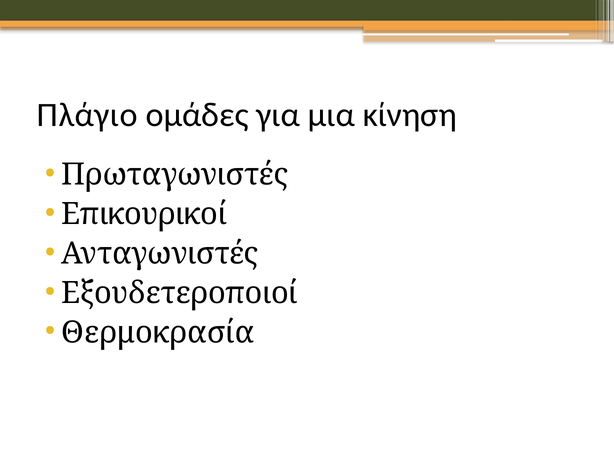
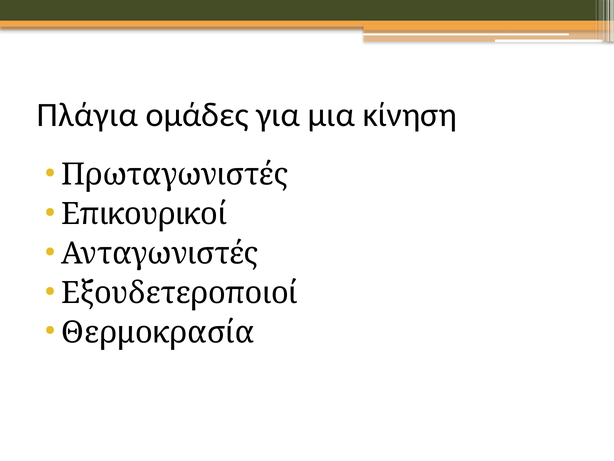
Πλάγιο: Πλάγιο -> Πλάγια
